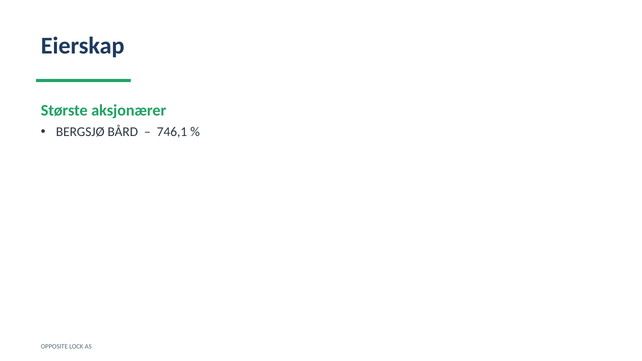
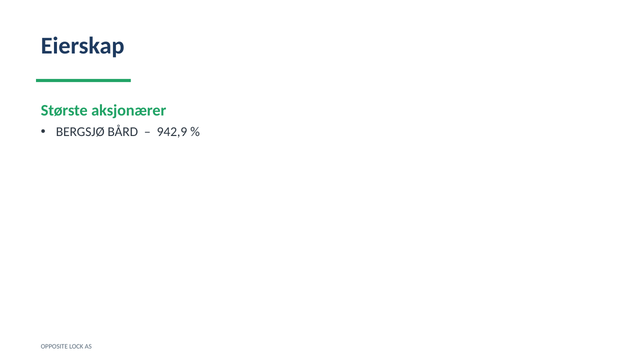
746,1: 746,1 -> 942,9
